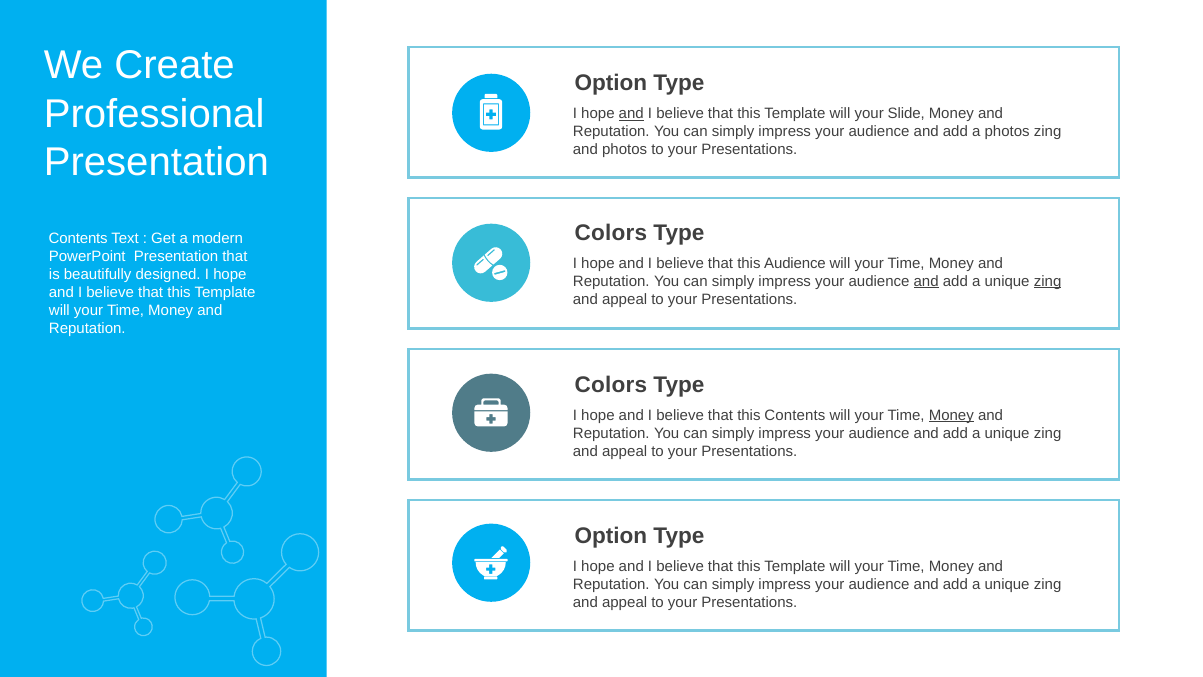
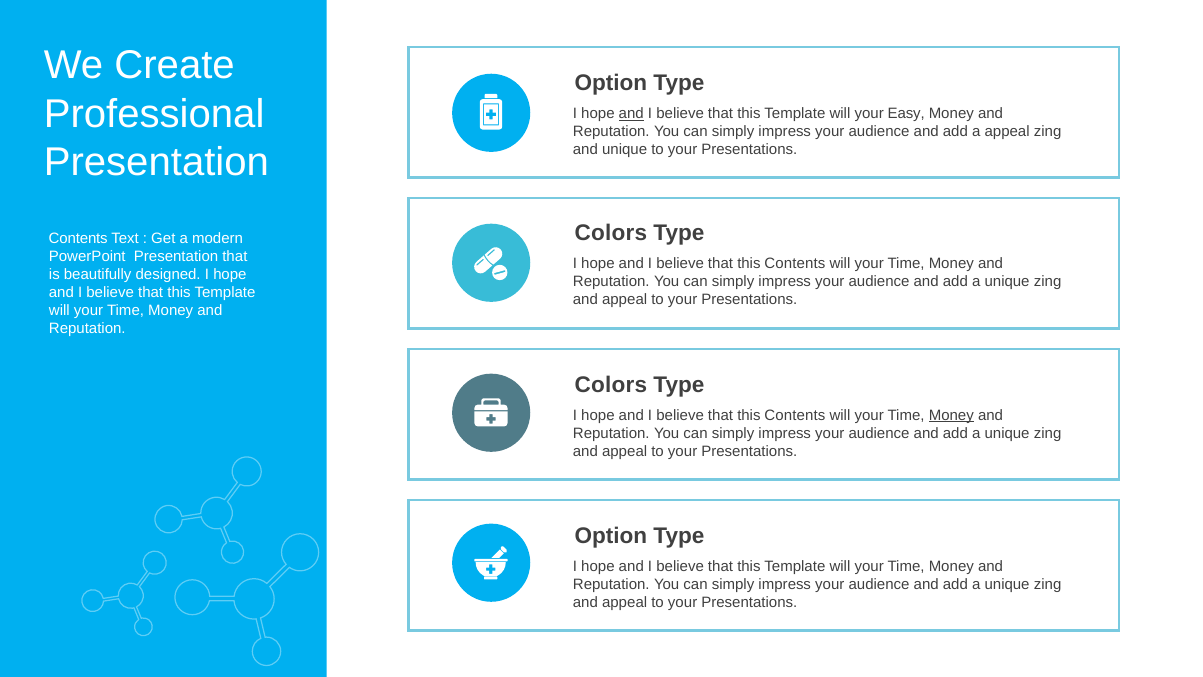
Slide: Slide -> Easy
a photos: photos -> appeal
and photos: photos -> unique
Audience at (795, 263): Audience -> Contents
and at (926, 281) underline: present -> none
zing at (1048, 281) underline: present -> none
